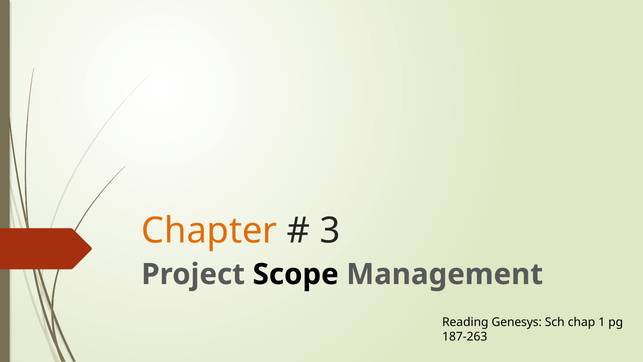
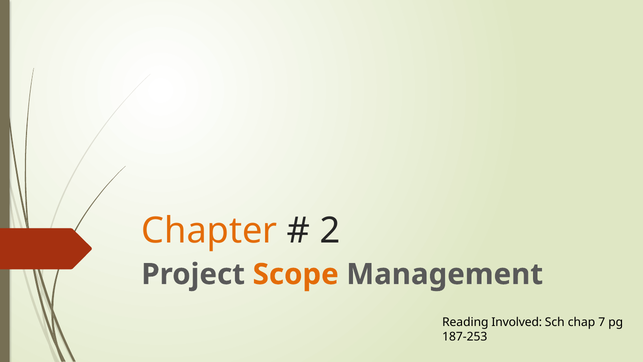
3: 3 -> 2
Scope colour: black -> orange
Genesys: Genesys -> Involved
1: 1 -> 7
187-263: 187-263 -> 187-253
